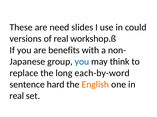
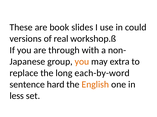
need: need -> book
benefits: benefits -> through
you at (82, 62) colour: blue -> orange
think: think -> extra
real at (17, 96): real -> less
